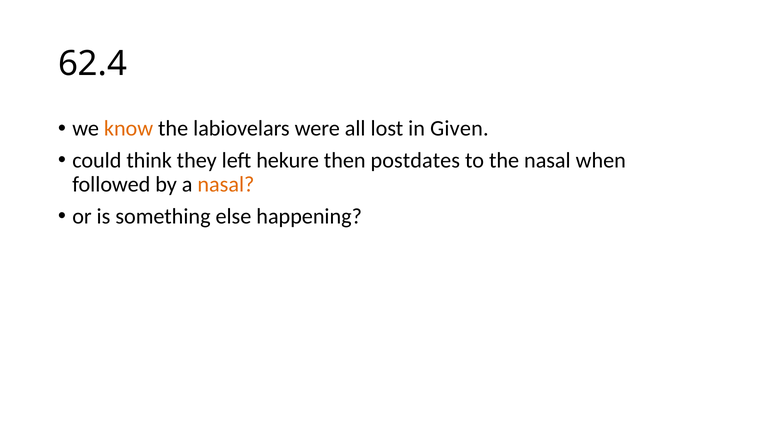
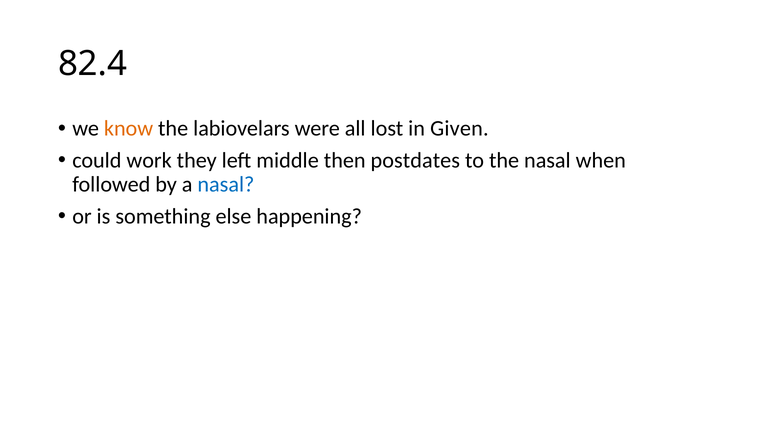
62.4: 62.4 -> 82.4
think: think -> work
hekure: hekure -> middle
nasal at (226, 185) colour: orange -> blue
